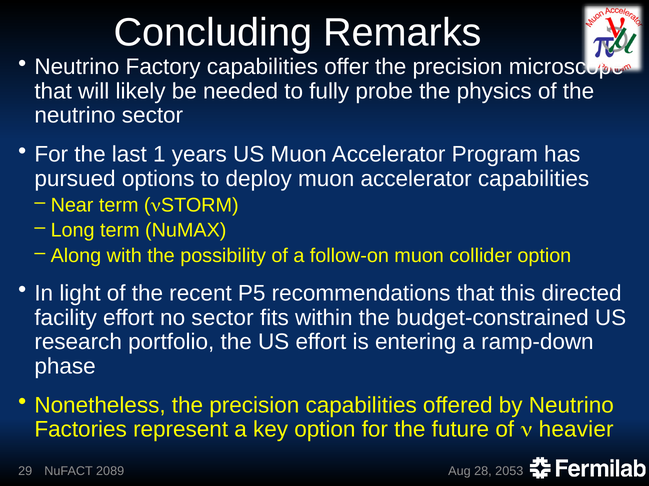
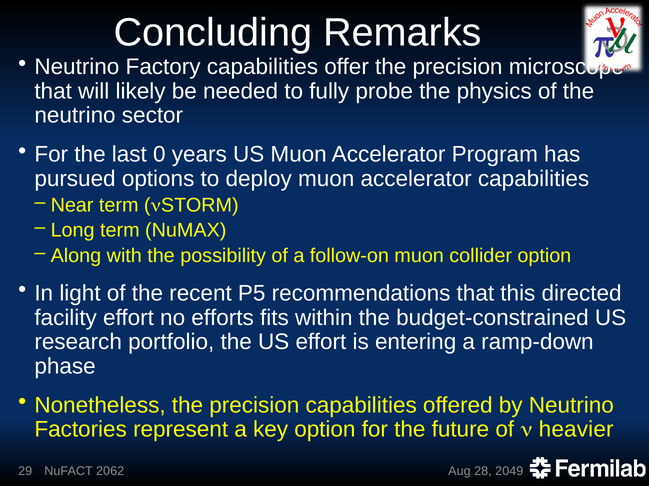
1: 1 -> 0
no sector: sector -> efforts
2089: 2089 -> 2062
2053: 2053 -> 2049
